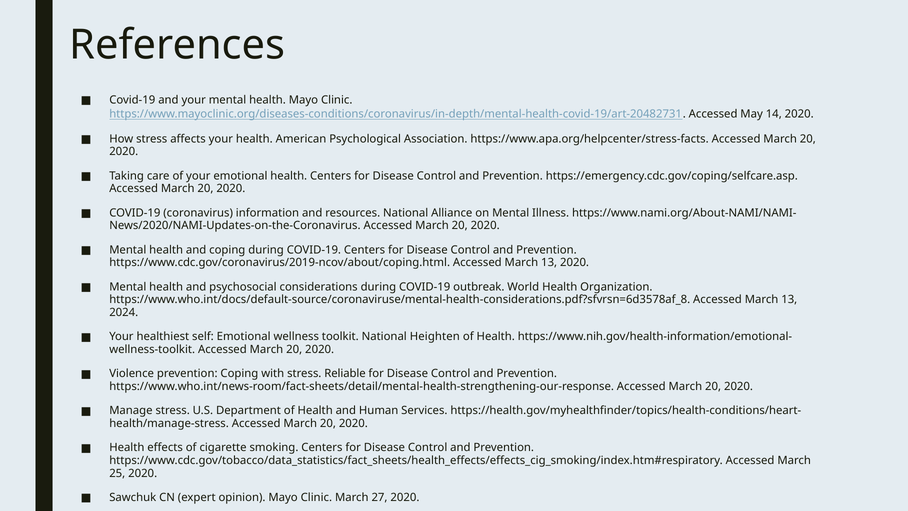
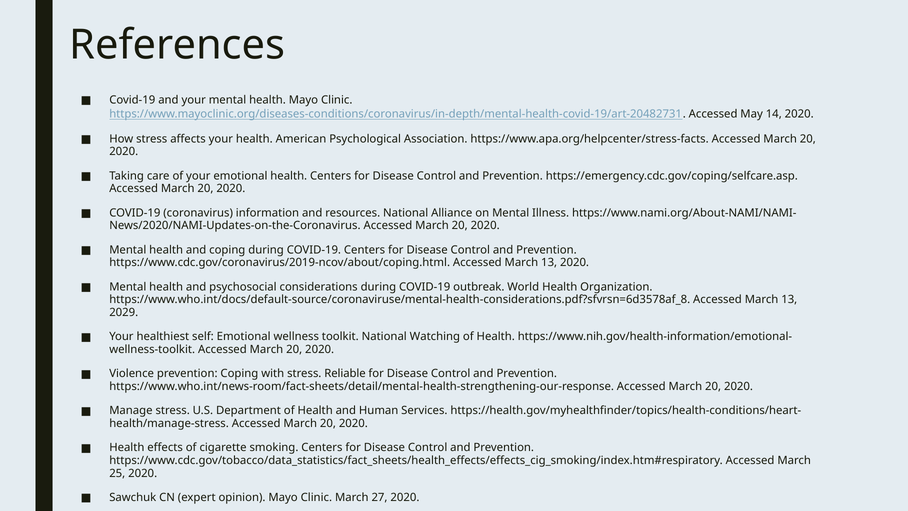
2024: 2024 -> 2029
Heighten: Heighten -> Watching
